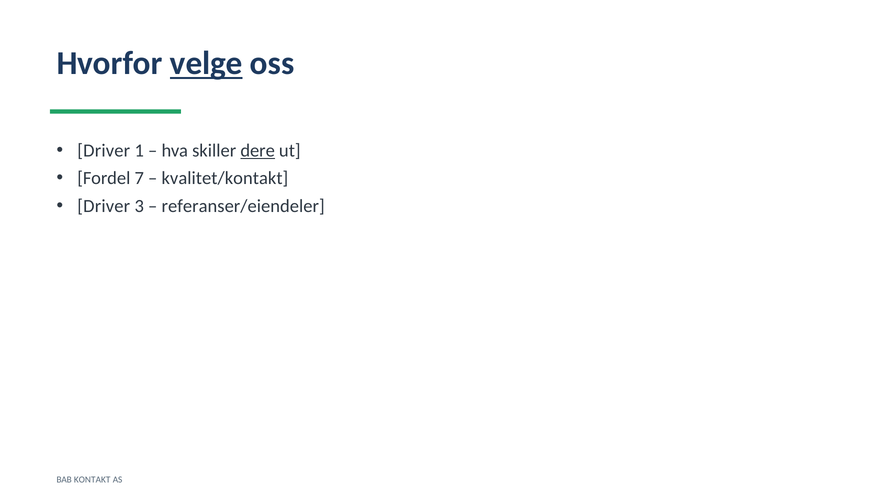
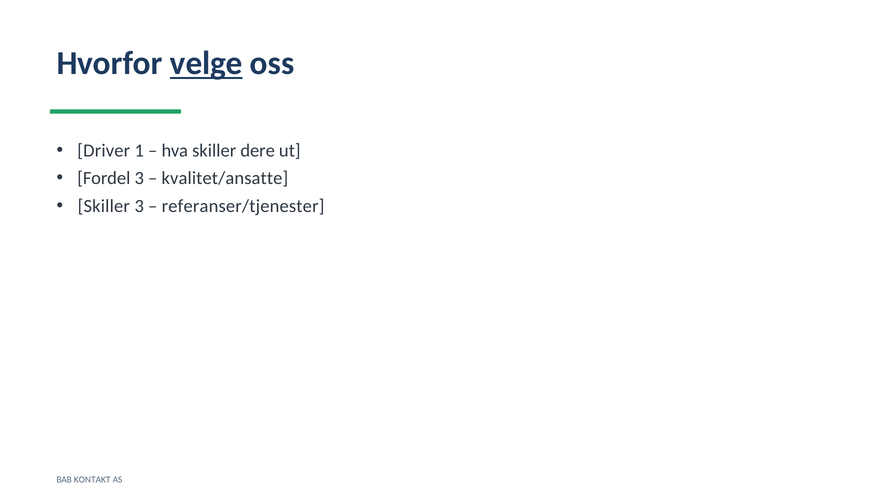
dere underline: present -> none
Fordel 7: 7 -> 3
kvalitet/kontakt: kvalitet/kontakt -> kvalitet/ansatte
Driver at (104, 206): Driver -> Skiller
referanser/eiendeler: referanser/eiendeler -> referanser/tjenester
